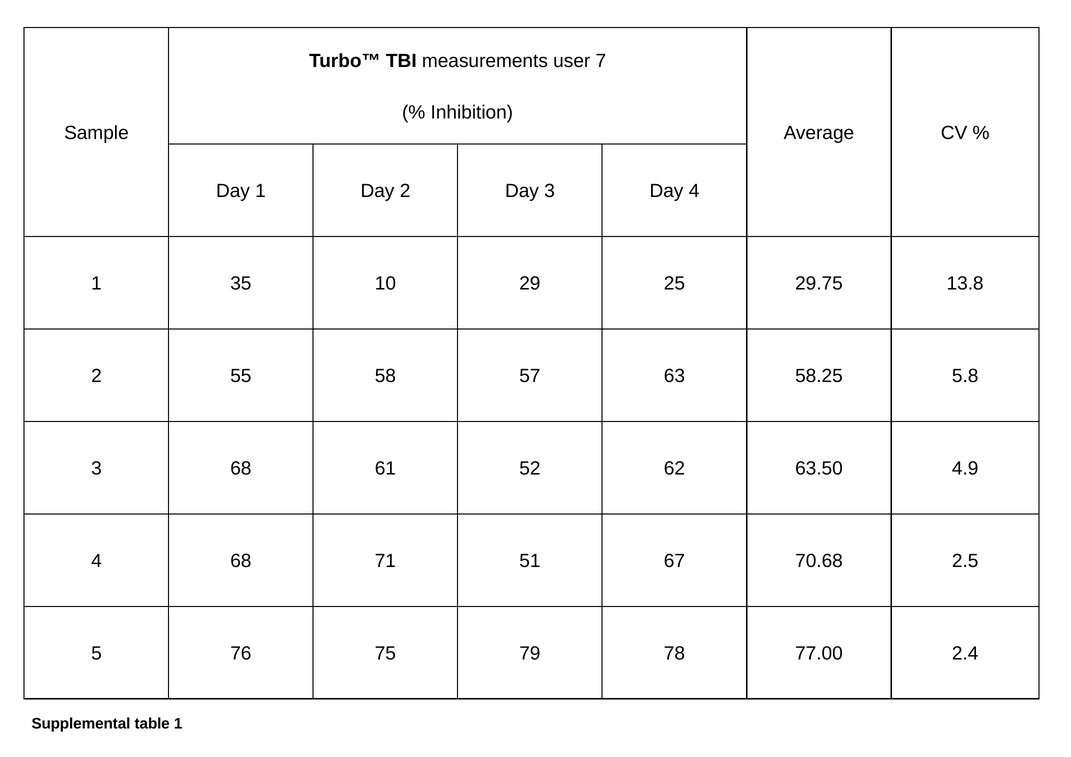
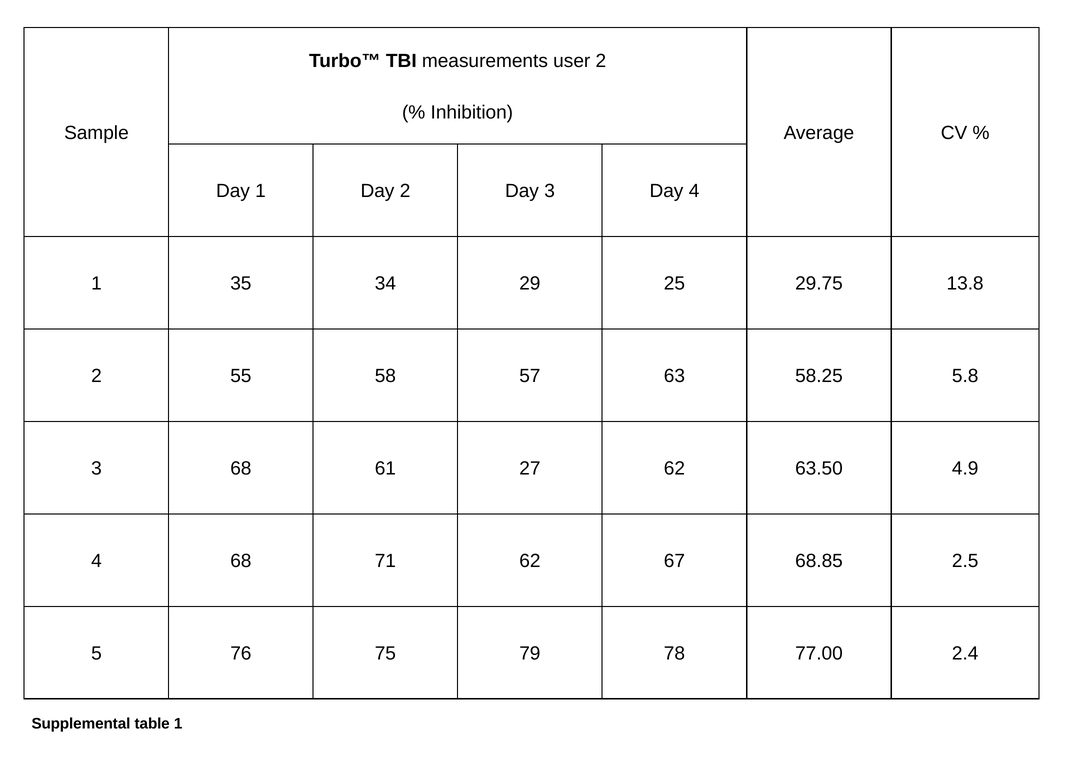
user 7: 7 -> 2
10: 10 -> 34
52: 52 -> 27
71 51: 51 -> 62
70.68: 70.68 -> 68.85
